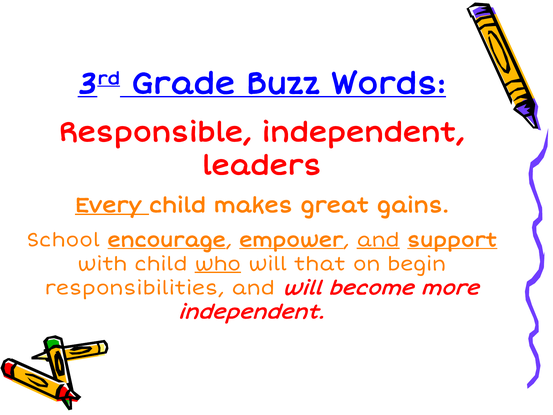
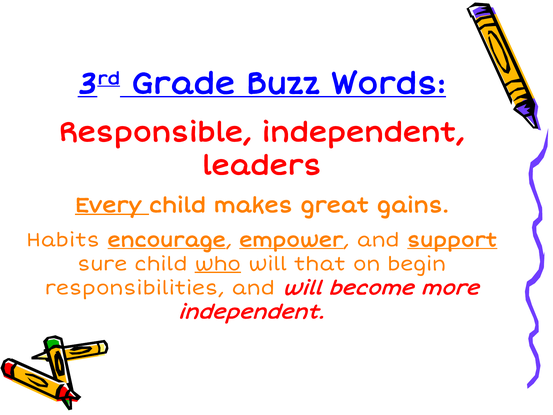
School: School -> Habits
and at (378, 240) underline: present -> none
with: with -> sure
